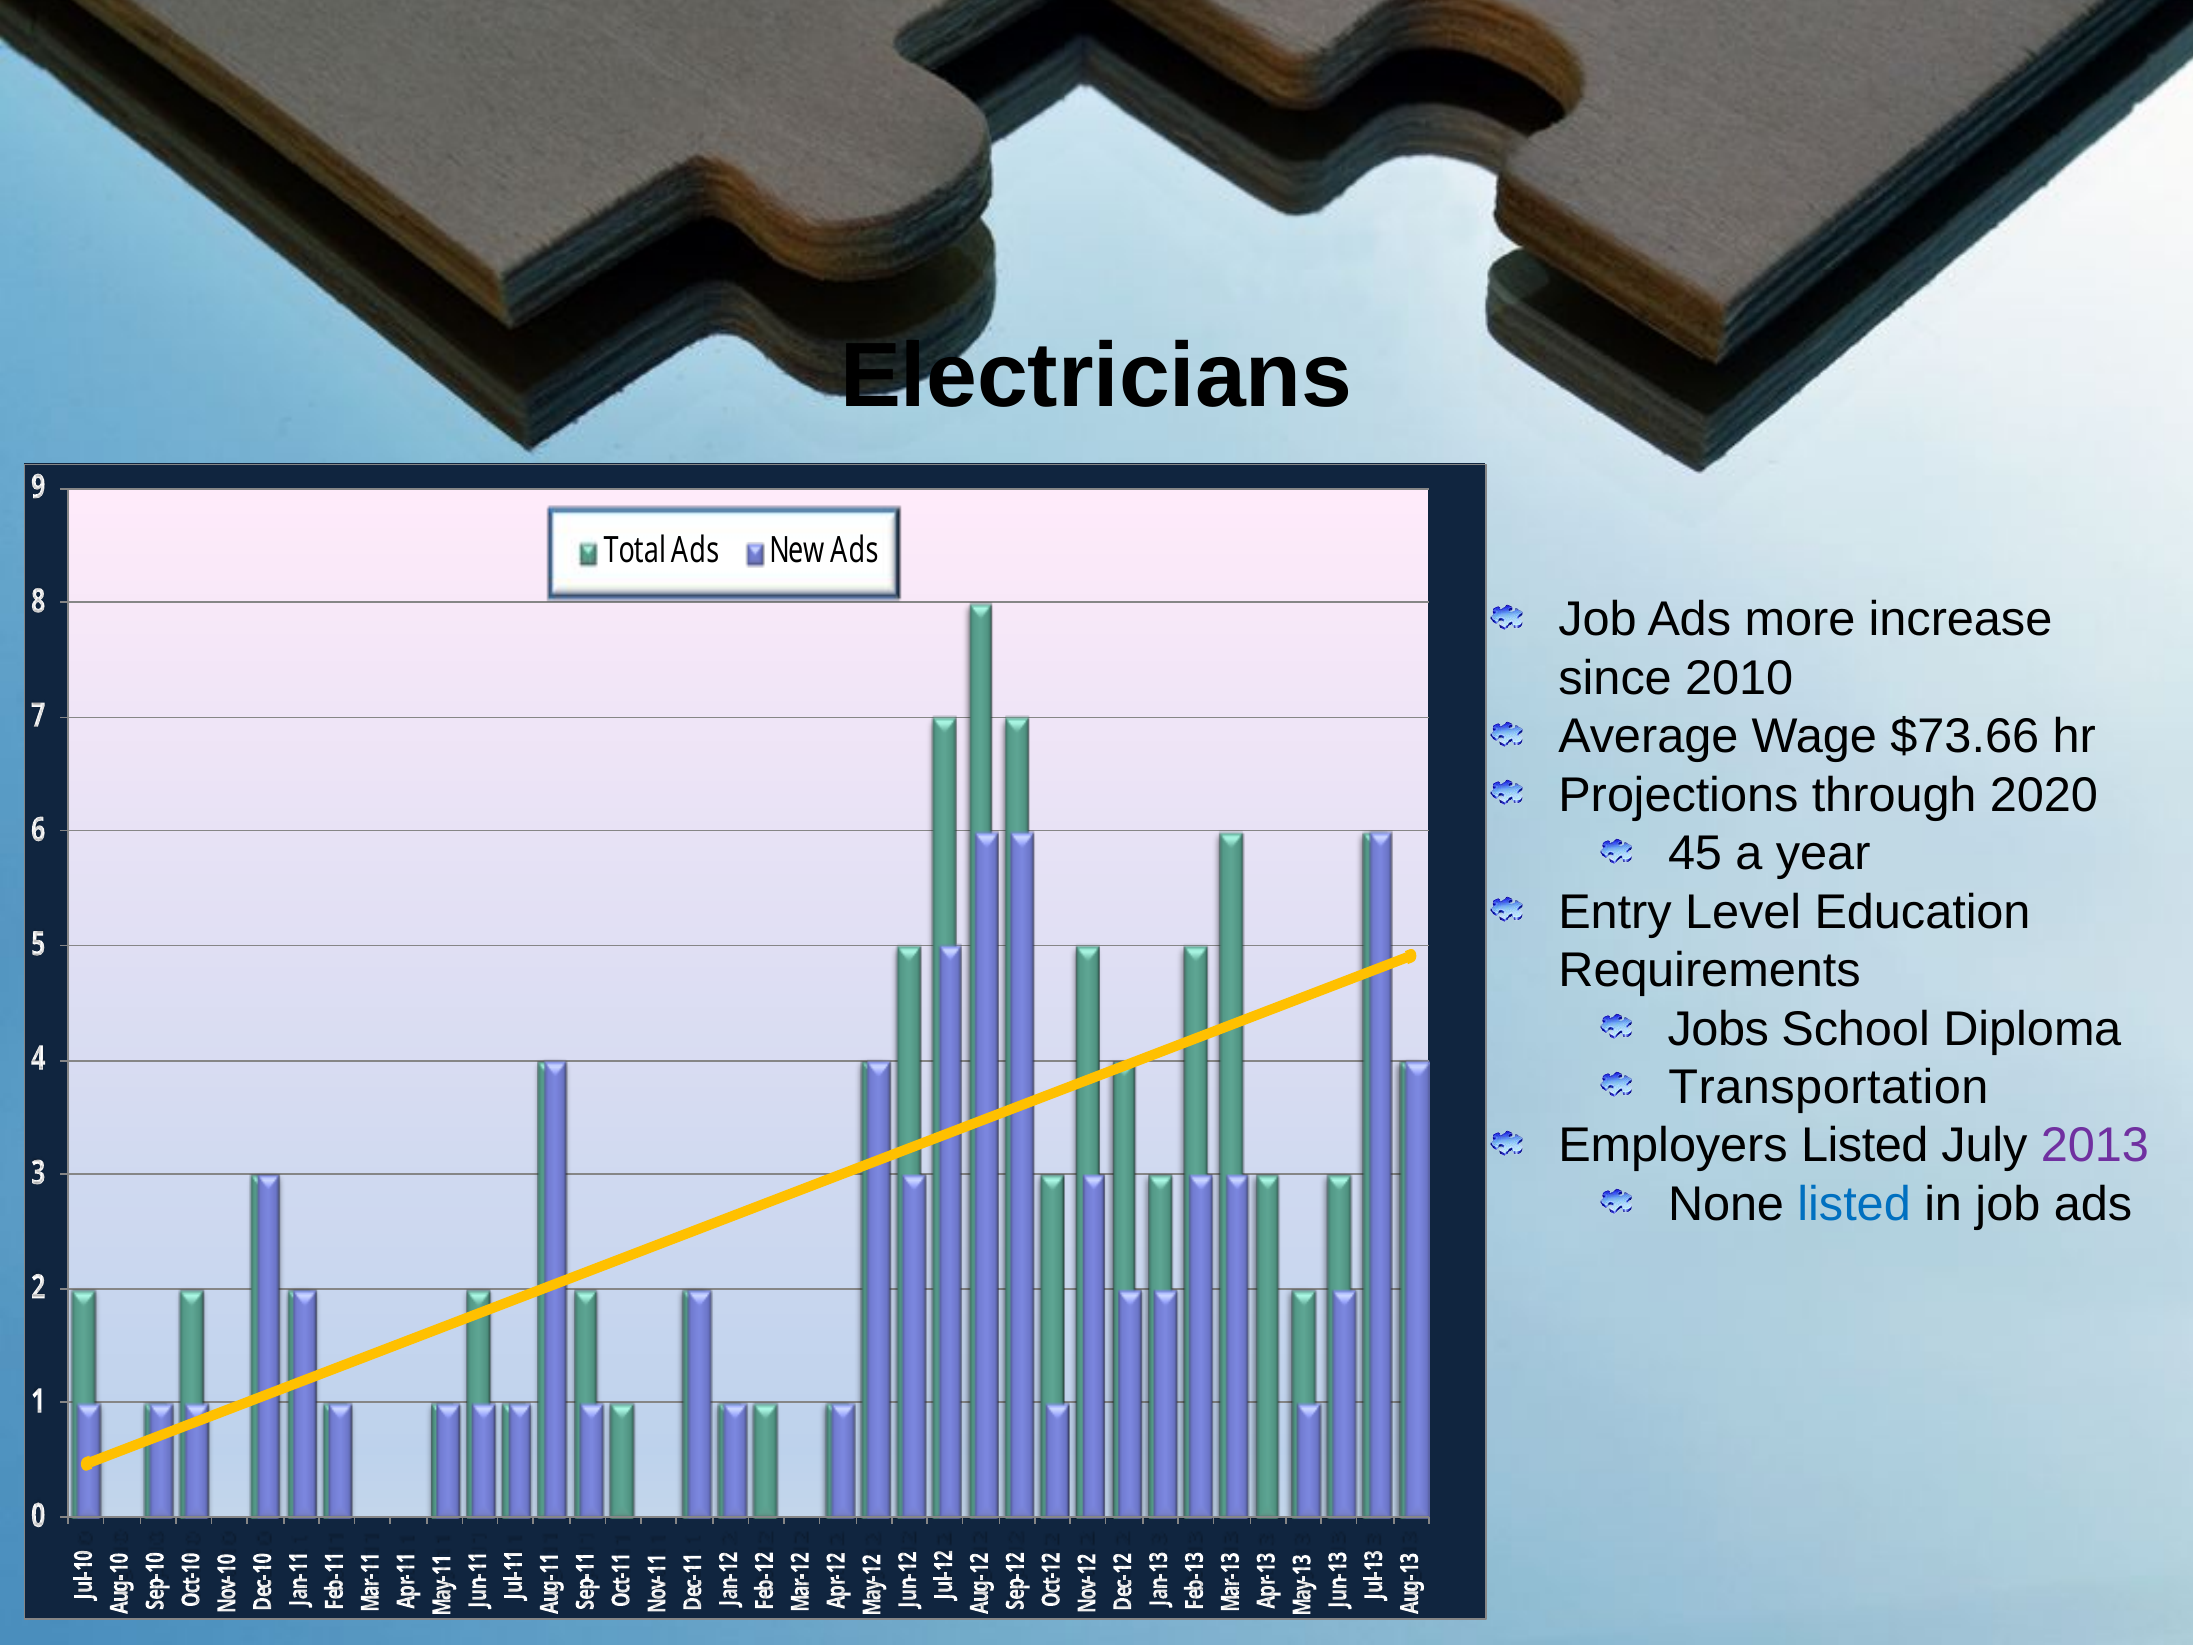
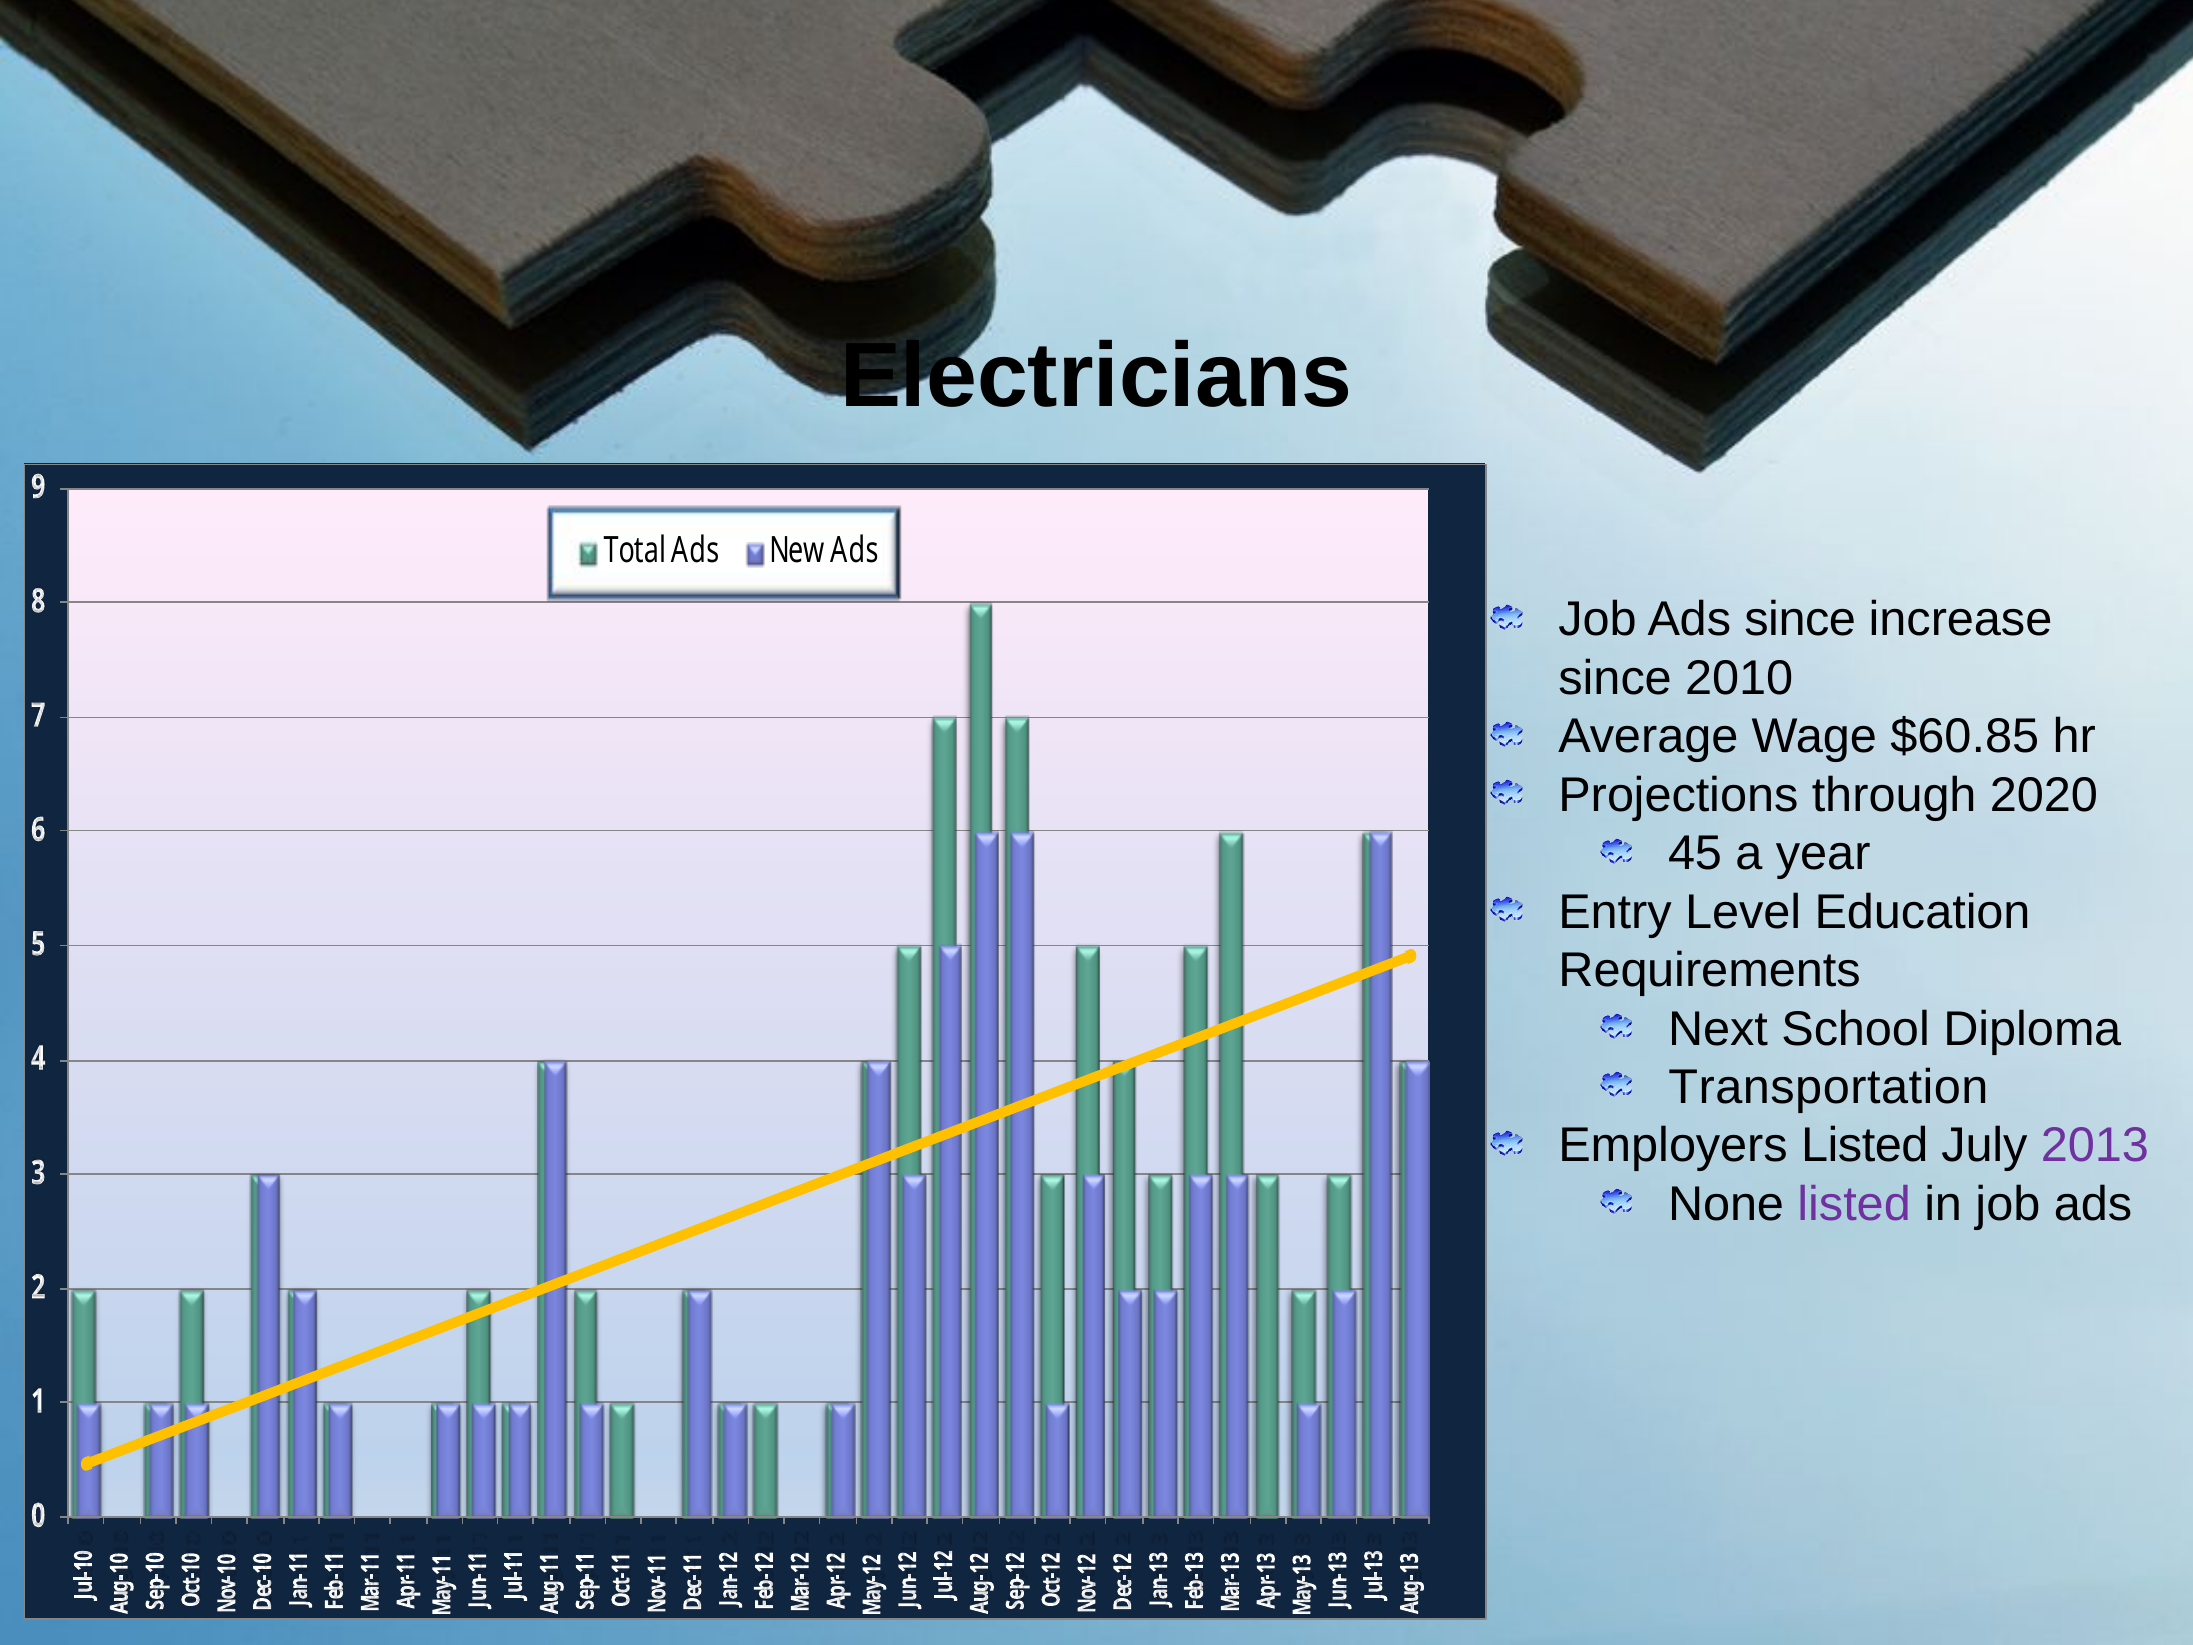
Ads more: more -> since
$73.66: $73.66 -> $60.85
Jobs: Jobs -> Next
listed at (1854, 1204) colour: blue -> purple
